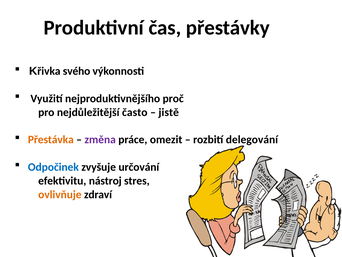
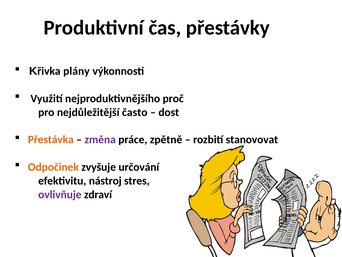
svého: svého -> plány
jistě: jistě -> dost
omezit: omezit -> zpětně
delegování: delegování -> stanovovat
Odpočinek colour: blue -> orange
ovlivňuje colour: orange -> purple
